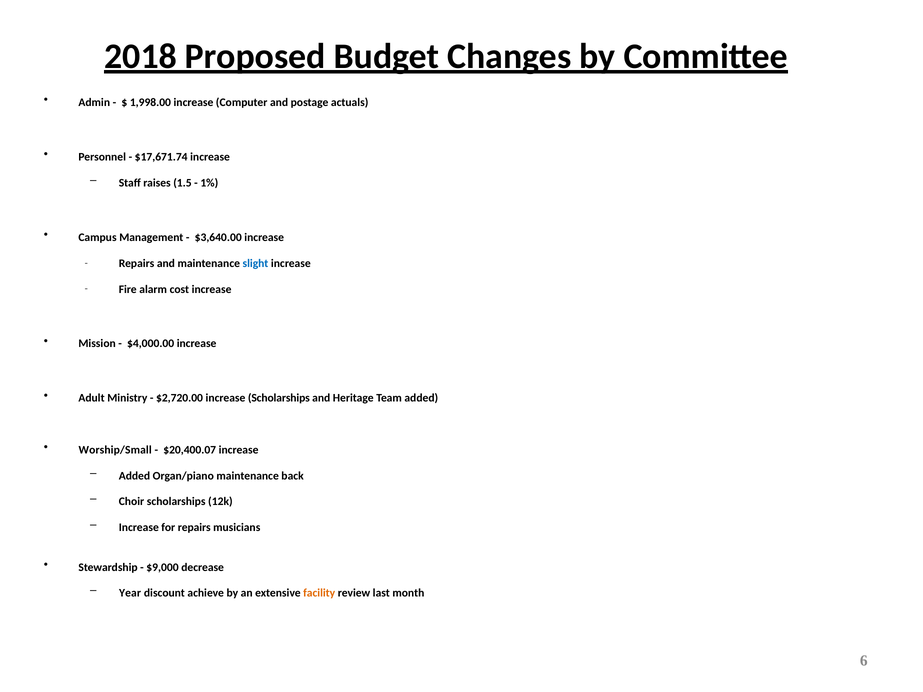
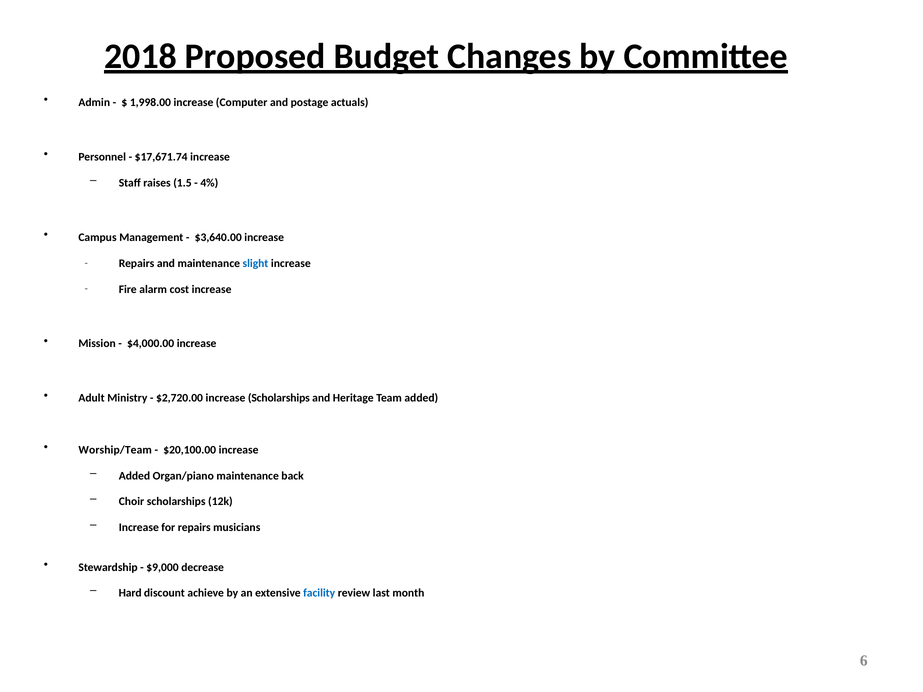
1%: 1% -> 4%
Worship/Small: Worship/Small -> Worship/Team
$20,400.07: $20,400.07 -> $20,100.00
Year: Year -> Hard
facility colour: orange -> blue
